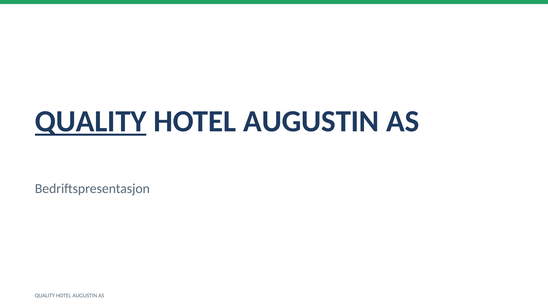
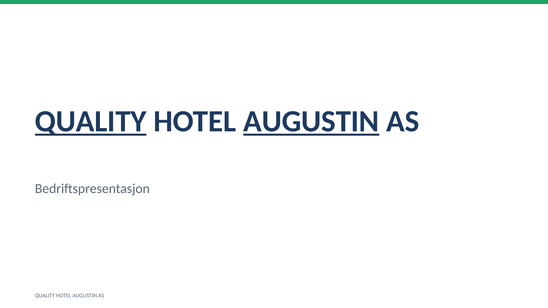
AUGUSTIN at (311, 122) underline: none -> present
